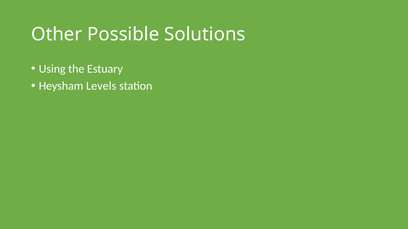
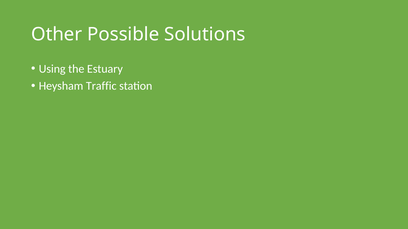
Levels: Levels -> Traffic
